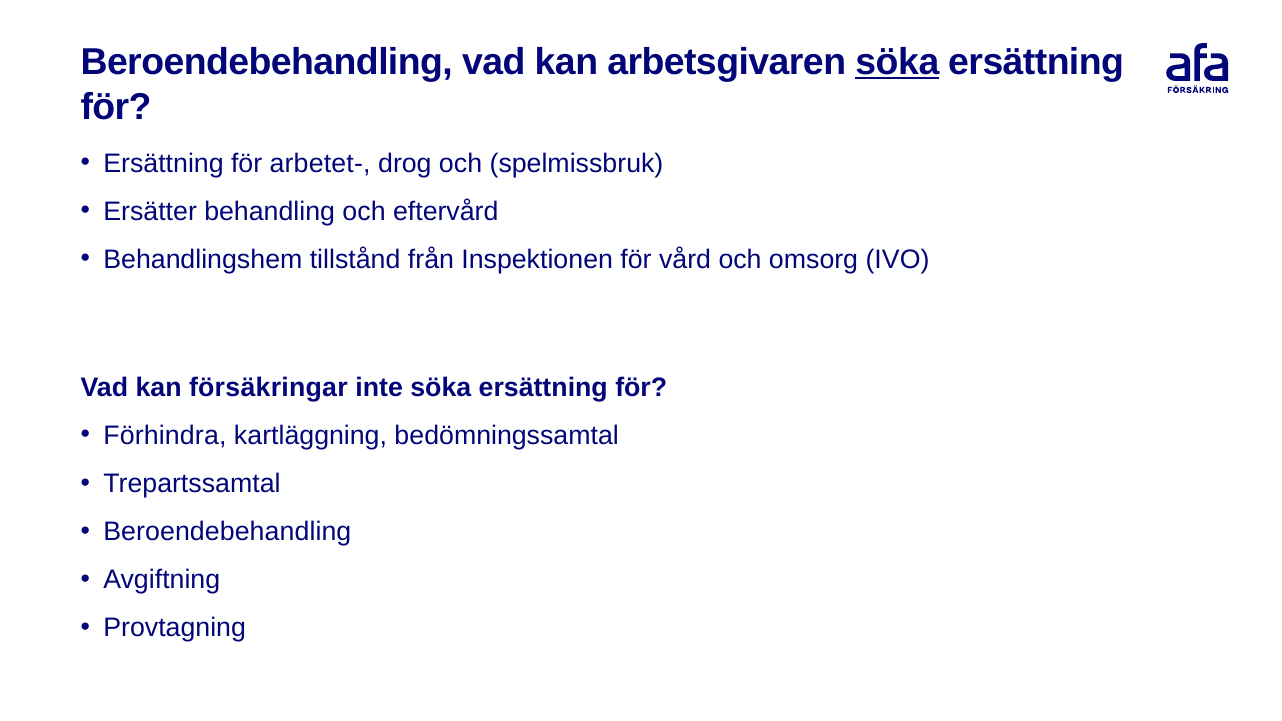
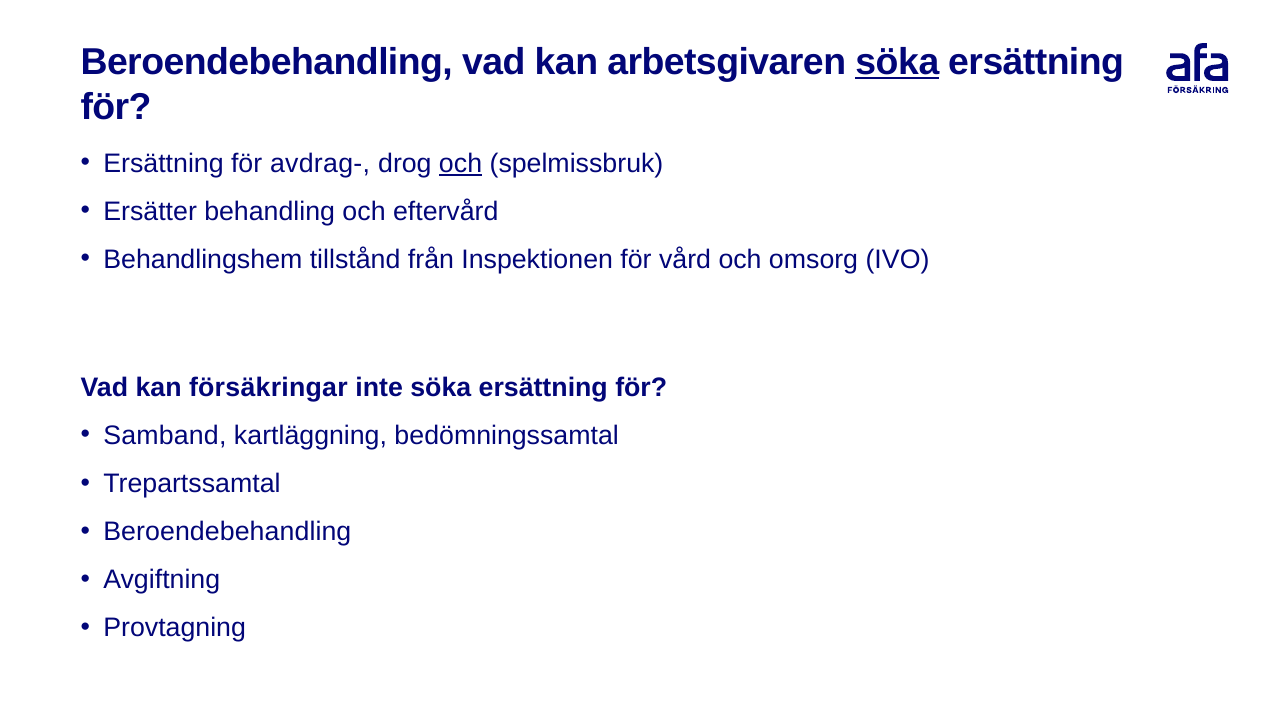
arbetet-: arbetet- -> avdrag-
och at (461, 163) underline: none -> present
Förhindra: Förhindra -> Samband
